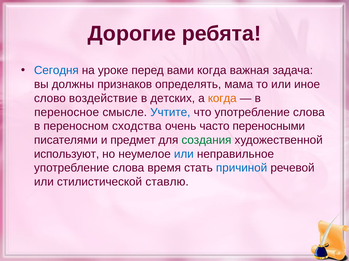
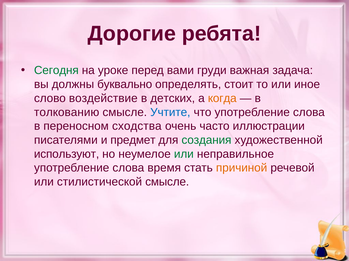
Сегодня colour: blue -> green
вами когда: когда -> груди
признаков: признаков -> буквально
мама: мама -> стоит
переносное: переносное -> толкованию
переносными: переносными -> иллюстрации
или at (184, 154) colour: blue -> green
причиной colour: blue -> orange
стилистической ставлю: ставлю -> смысле
